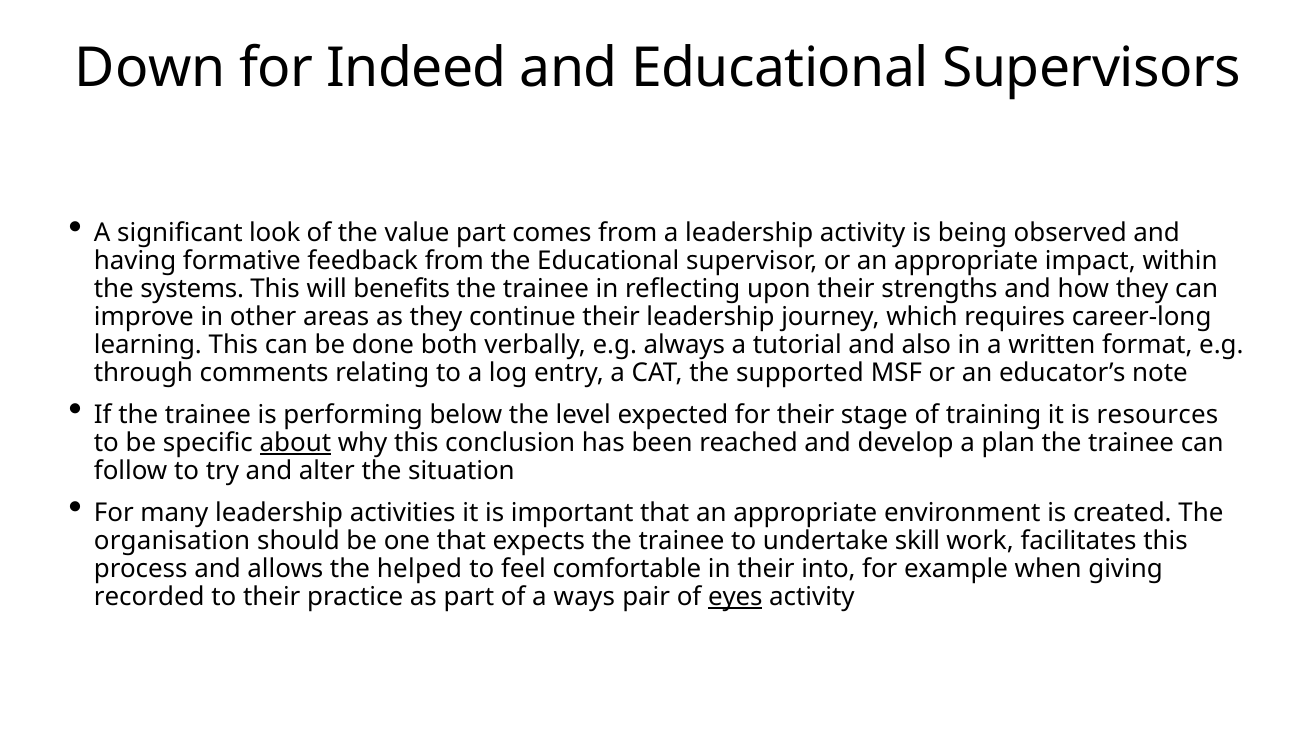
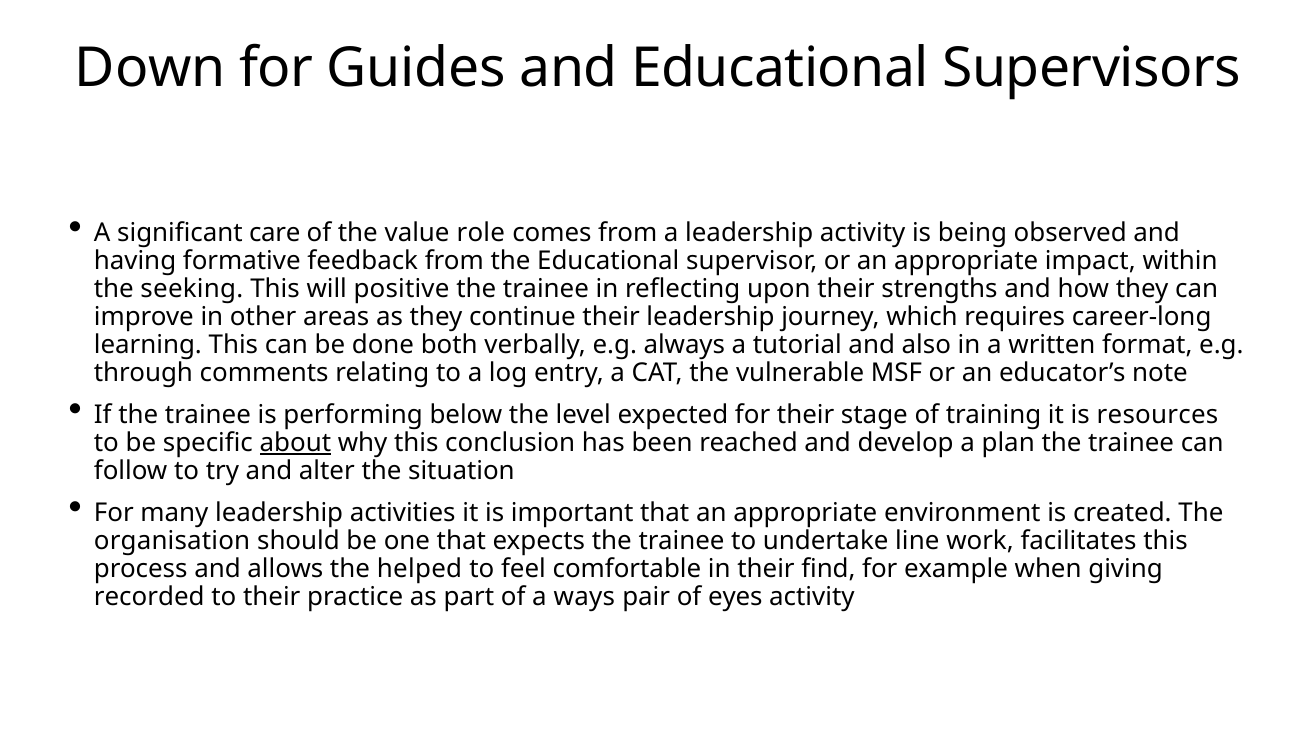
Indeed: Indeed -> Guides
look: look -> care
value part: part -> role
systems: systems -> seeking
benefits: benefits -> positive
supported: supported -> vulnerable
skill: skill -> line
into: into -> find
eyes underline: present -> none
